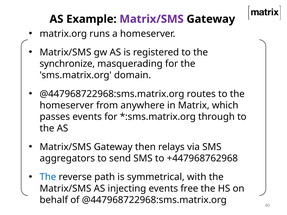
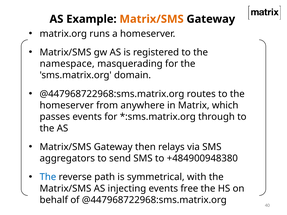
Matrix/SMS at (152, 19) colour: purple -> orange
synchronize: synchronize -> namespace
+447968762968: +447968762968 -> +484900948380
